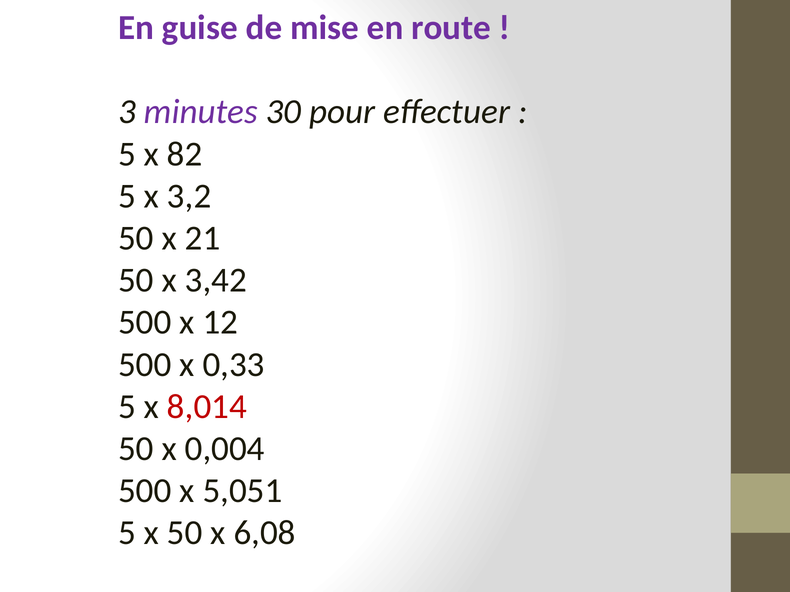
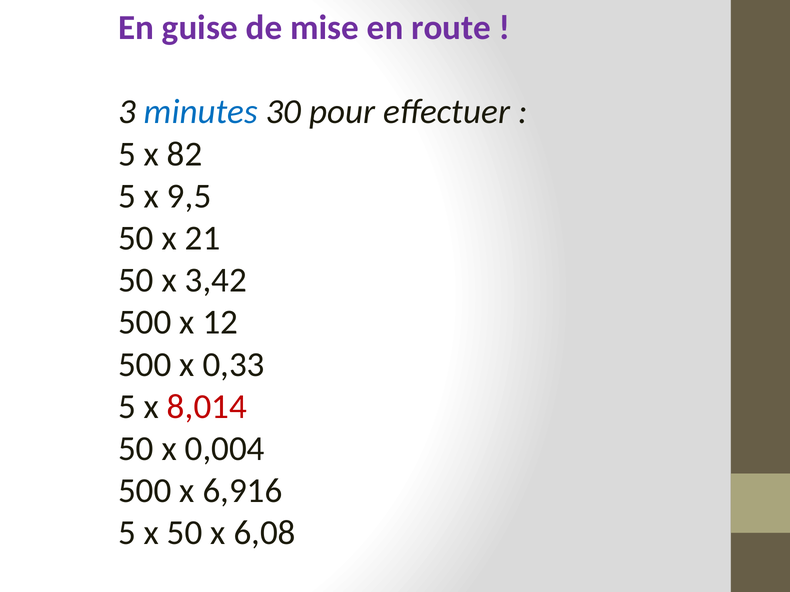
minutes colour: purple -> blue
3,2: 3,2 -> 9,5
5,051: 5,051 -> 6,916
